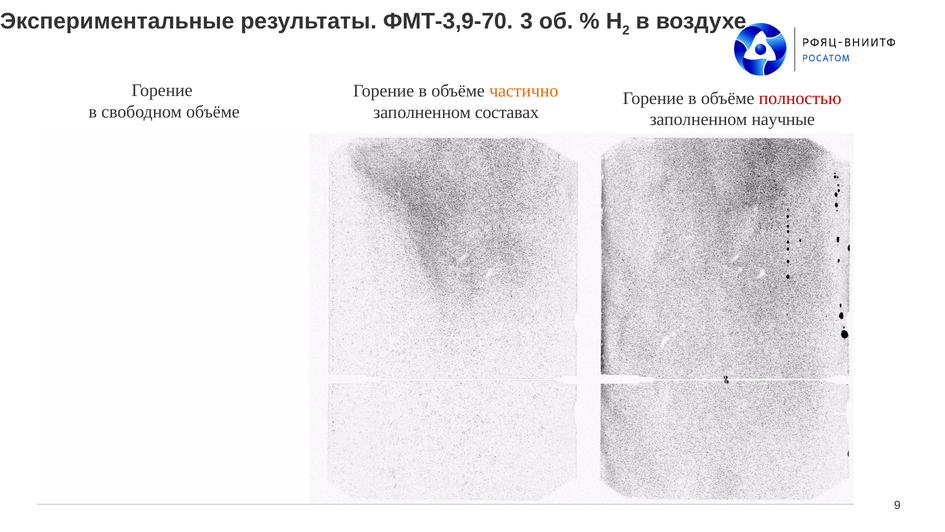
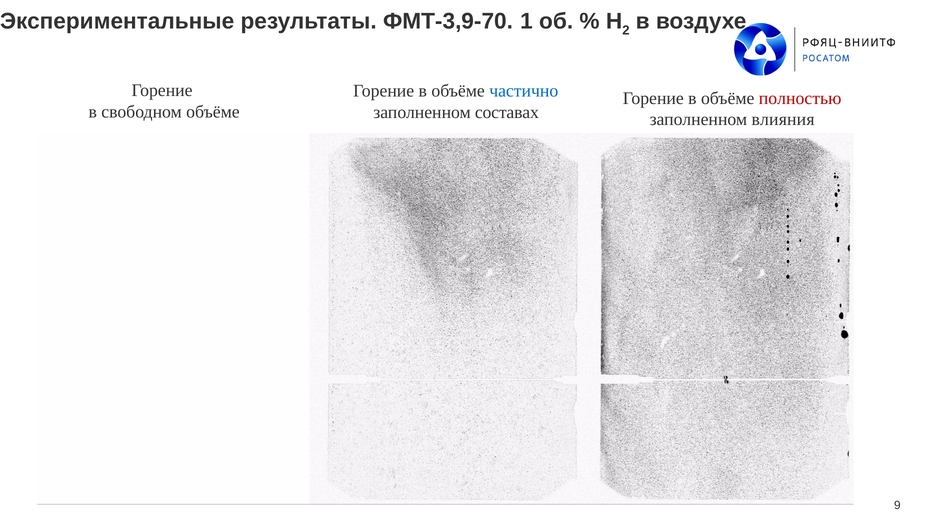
3: 3 -> 1
частично colour: orange -> blue
научные: научные -> влияния
